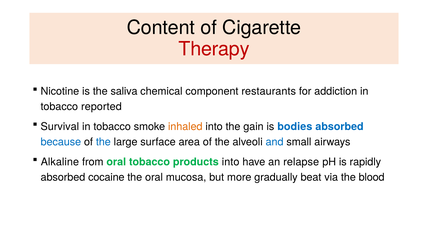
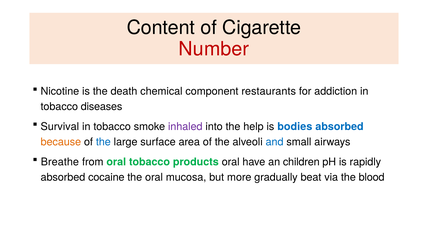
Therapy: Therapy -> Number
saliva: saliva -> death
reported: reported -> diseases
inhaled colour: orange -> purple
gain: gain -> help
because colour: blue -> orange
Alkaline: Alkaline -> Breathe
products into: into -> oral
relapse: relapse -> children
